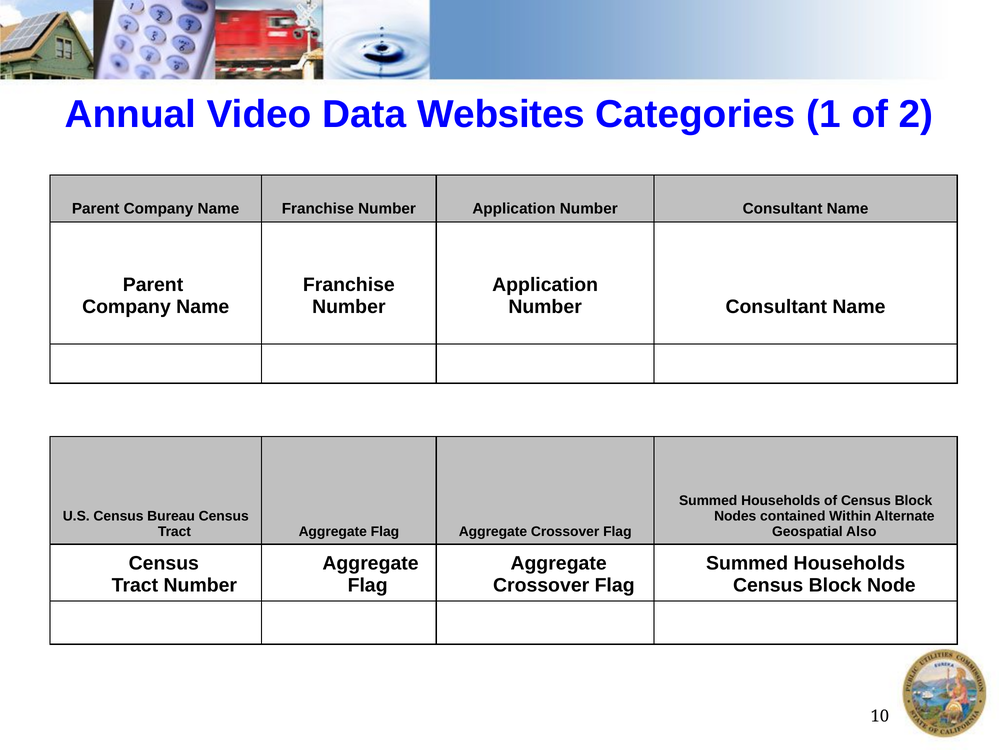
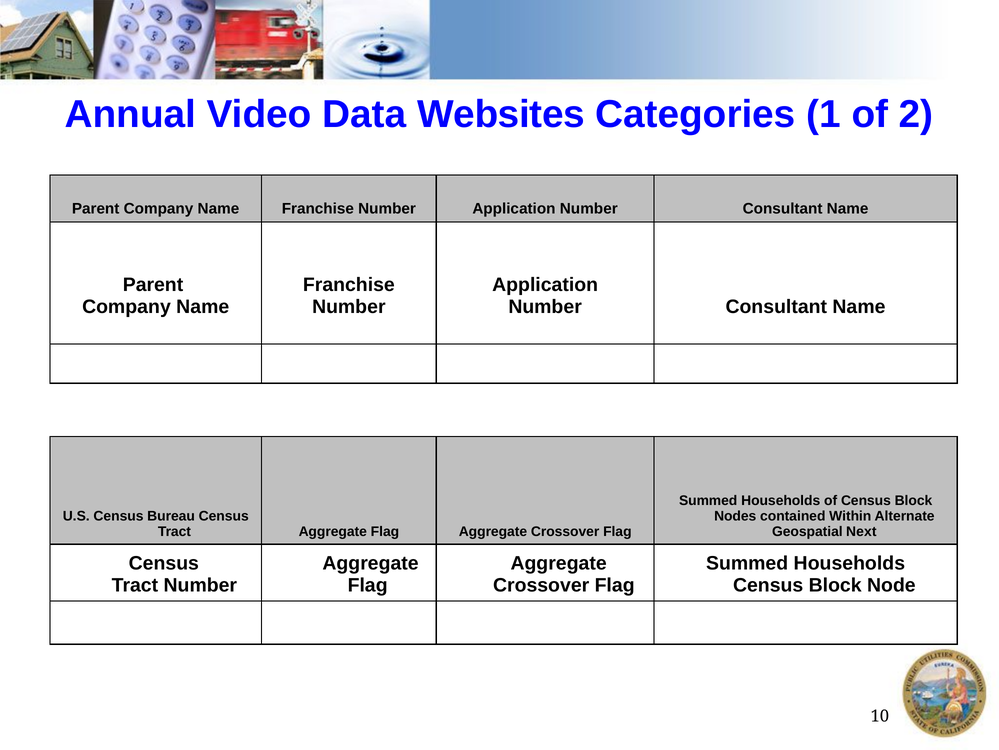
Also: Also -> Next
